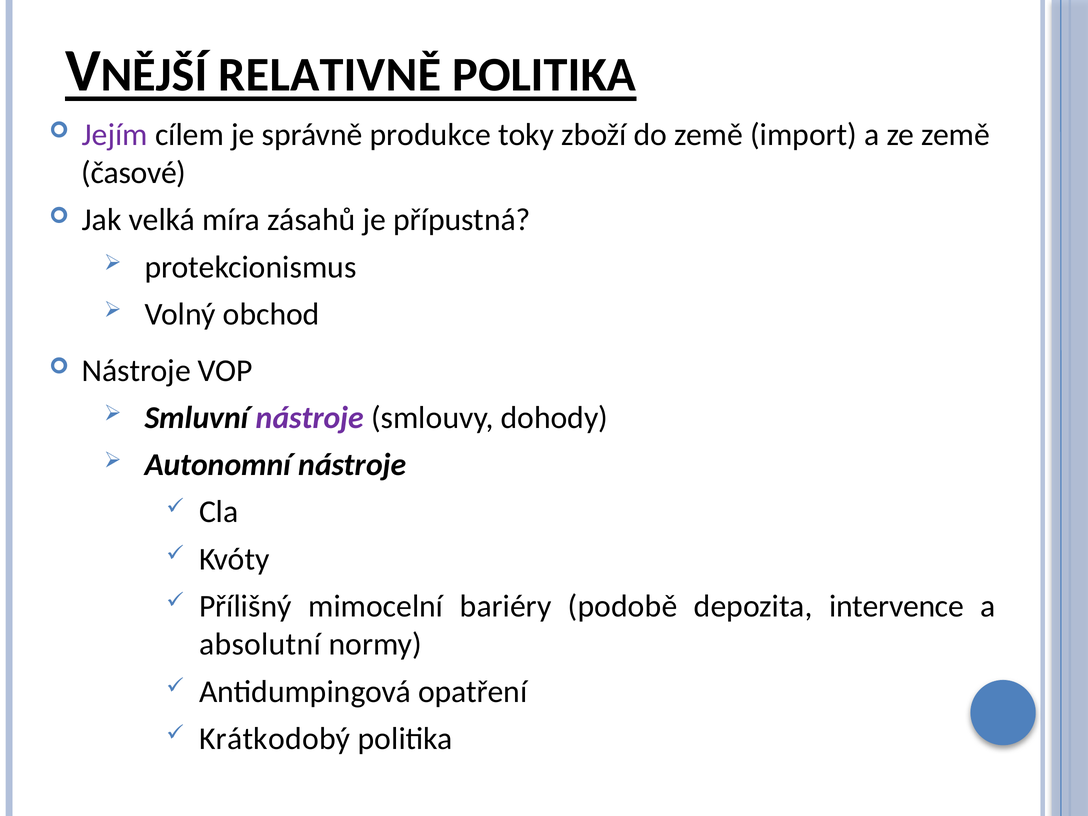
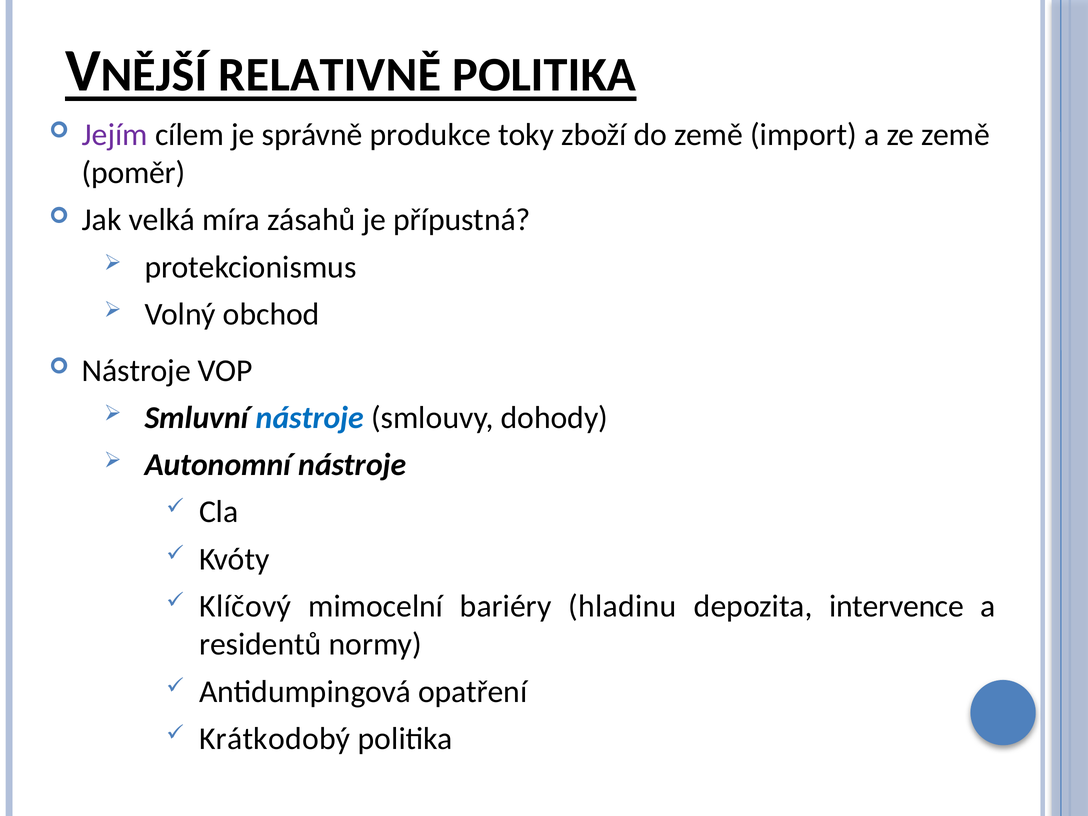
časové: časové -> poměr
nástroje at (310, 418) colour: purple -> blue
Přílišný: Přílišný -> Klíčový
podobě: podobě -> hladinu
absolutní: absolutní -> residentů
